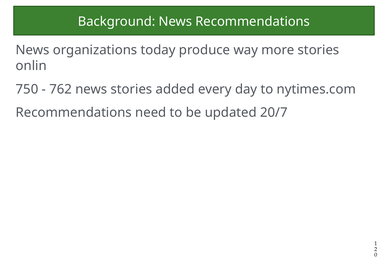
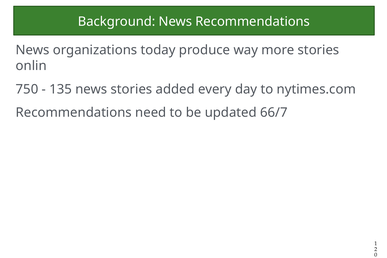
762: 762 -> 135
20/7: 20/7 -> 66/7
